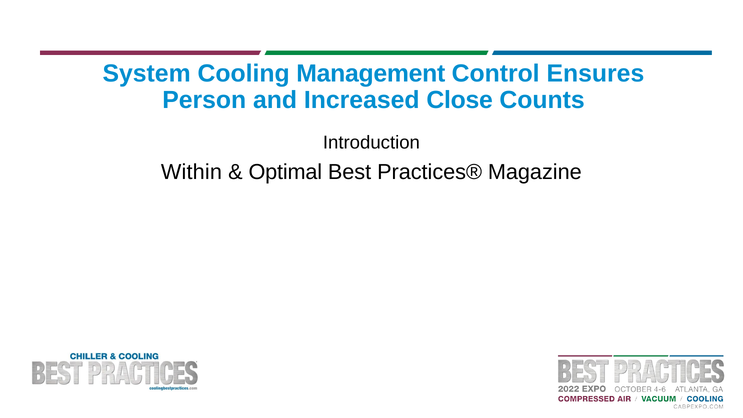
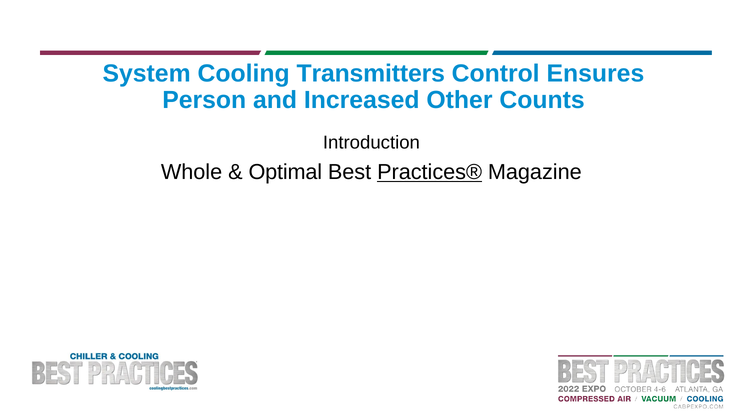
Management: Management -> Transmitters
Close: Close -> Other
Within: Within -> Whole
Practices® underline: none -> present
